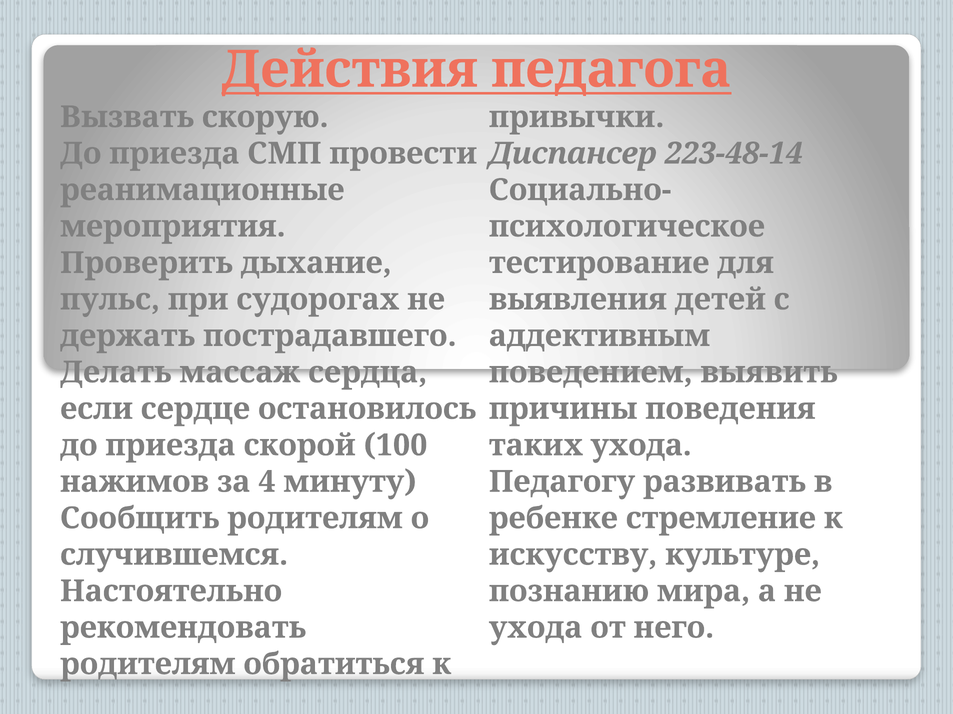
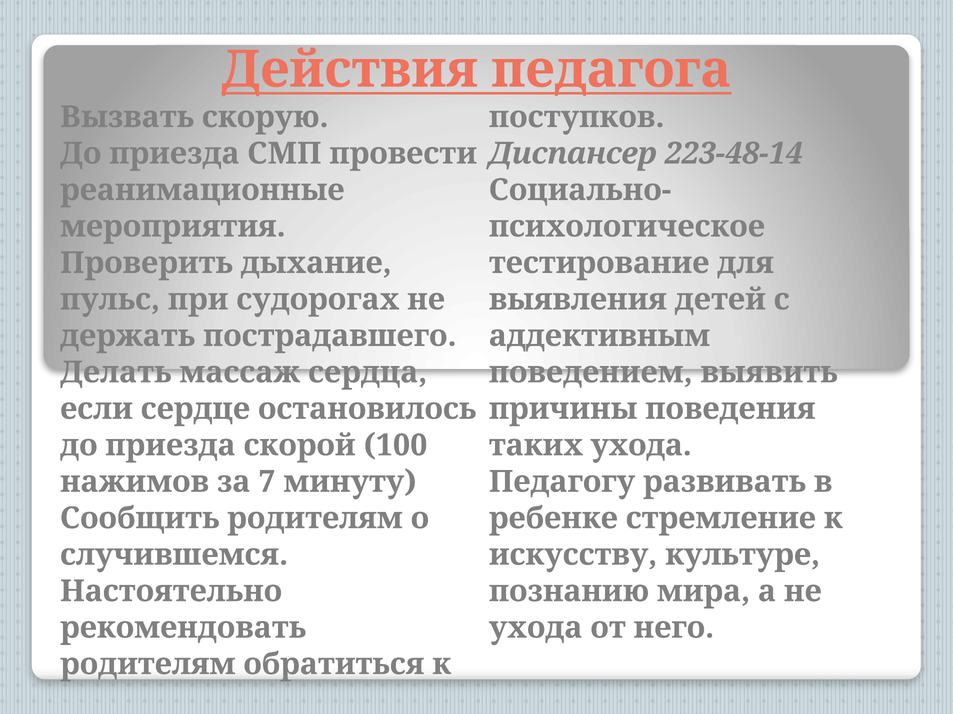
привычки: привычки -> поступков
4: 4 -> 7
